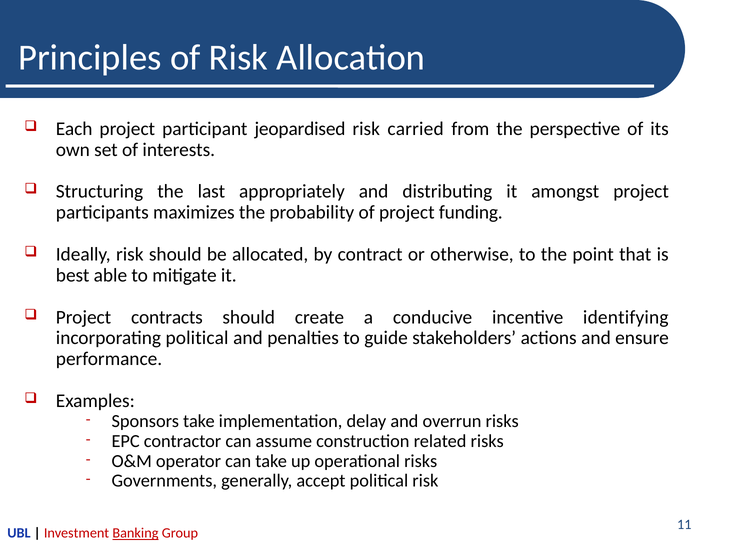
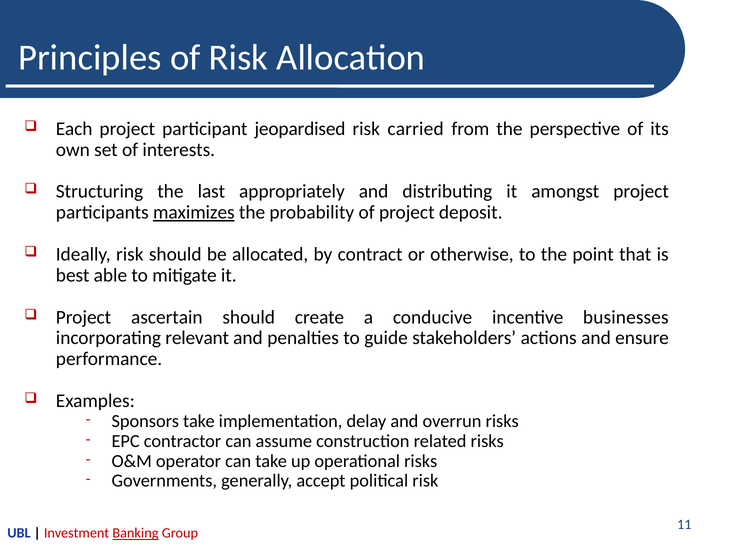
maximizes underline: none -> present
funding: funding -> deposit
contracts: contracts -> ascertain
identifying: identifying -> businesses
incorporating political: political -> relevant
